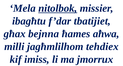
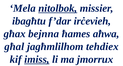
tbatijiet: tbatijiet -> irċevieh
milli: milli -> għal
imiss underline: none -> present
